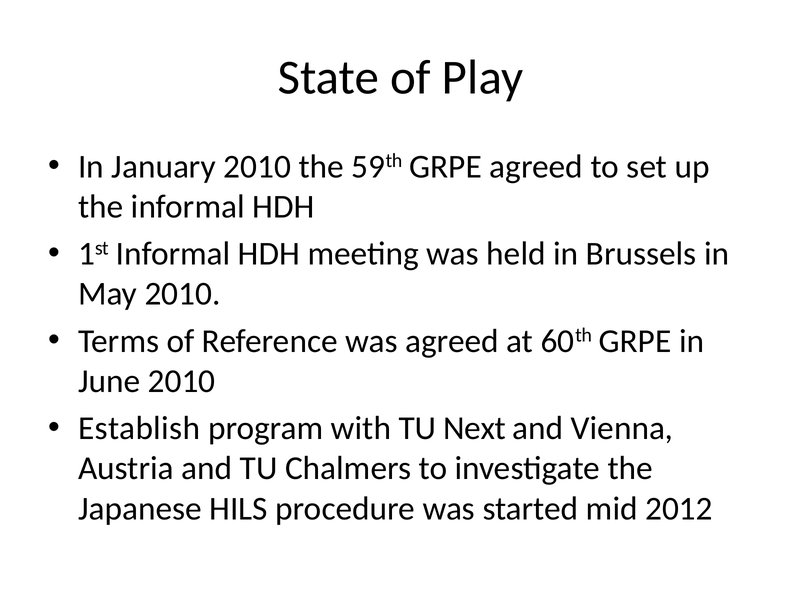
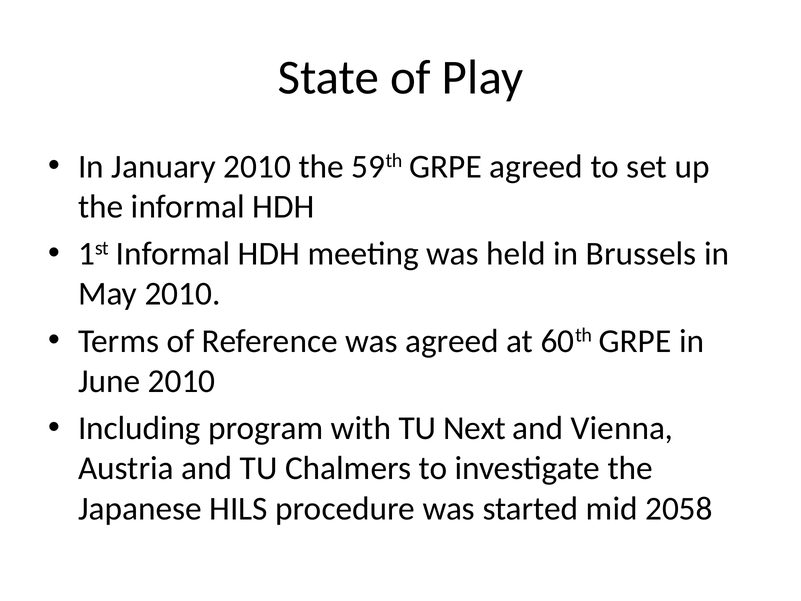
Establish: Establish -> Including
2012: 2012 -> 2058
